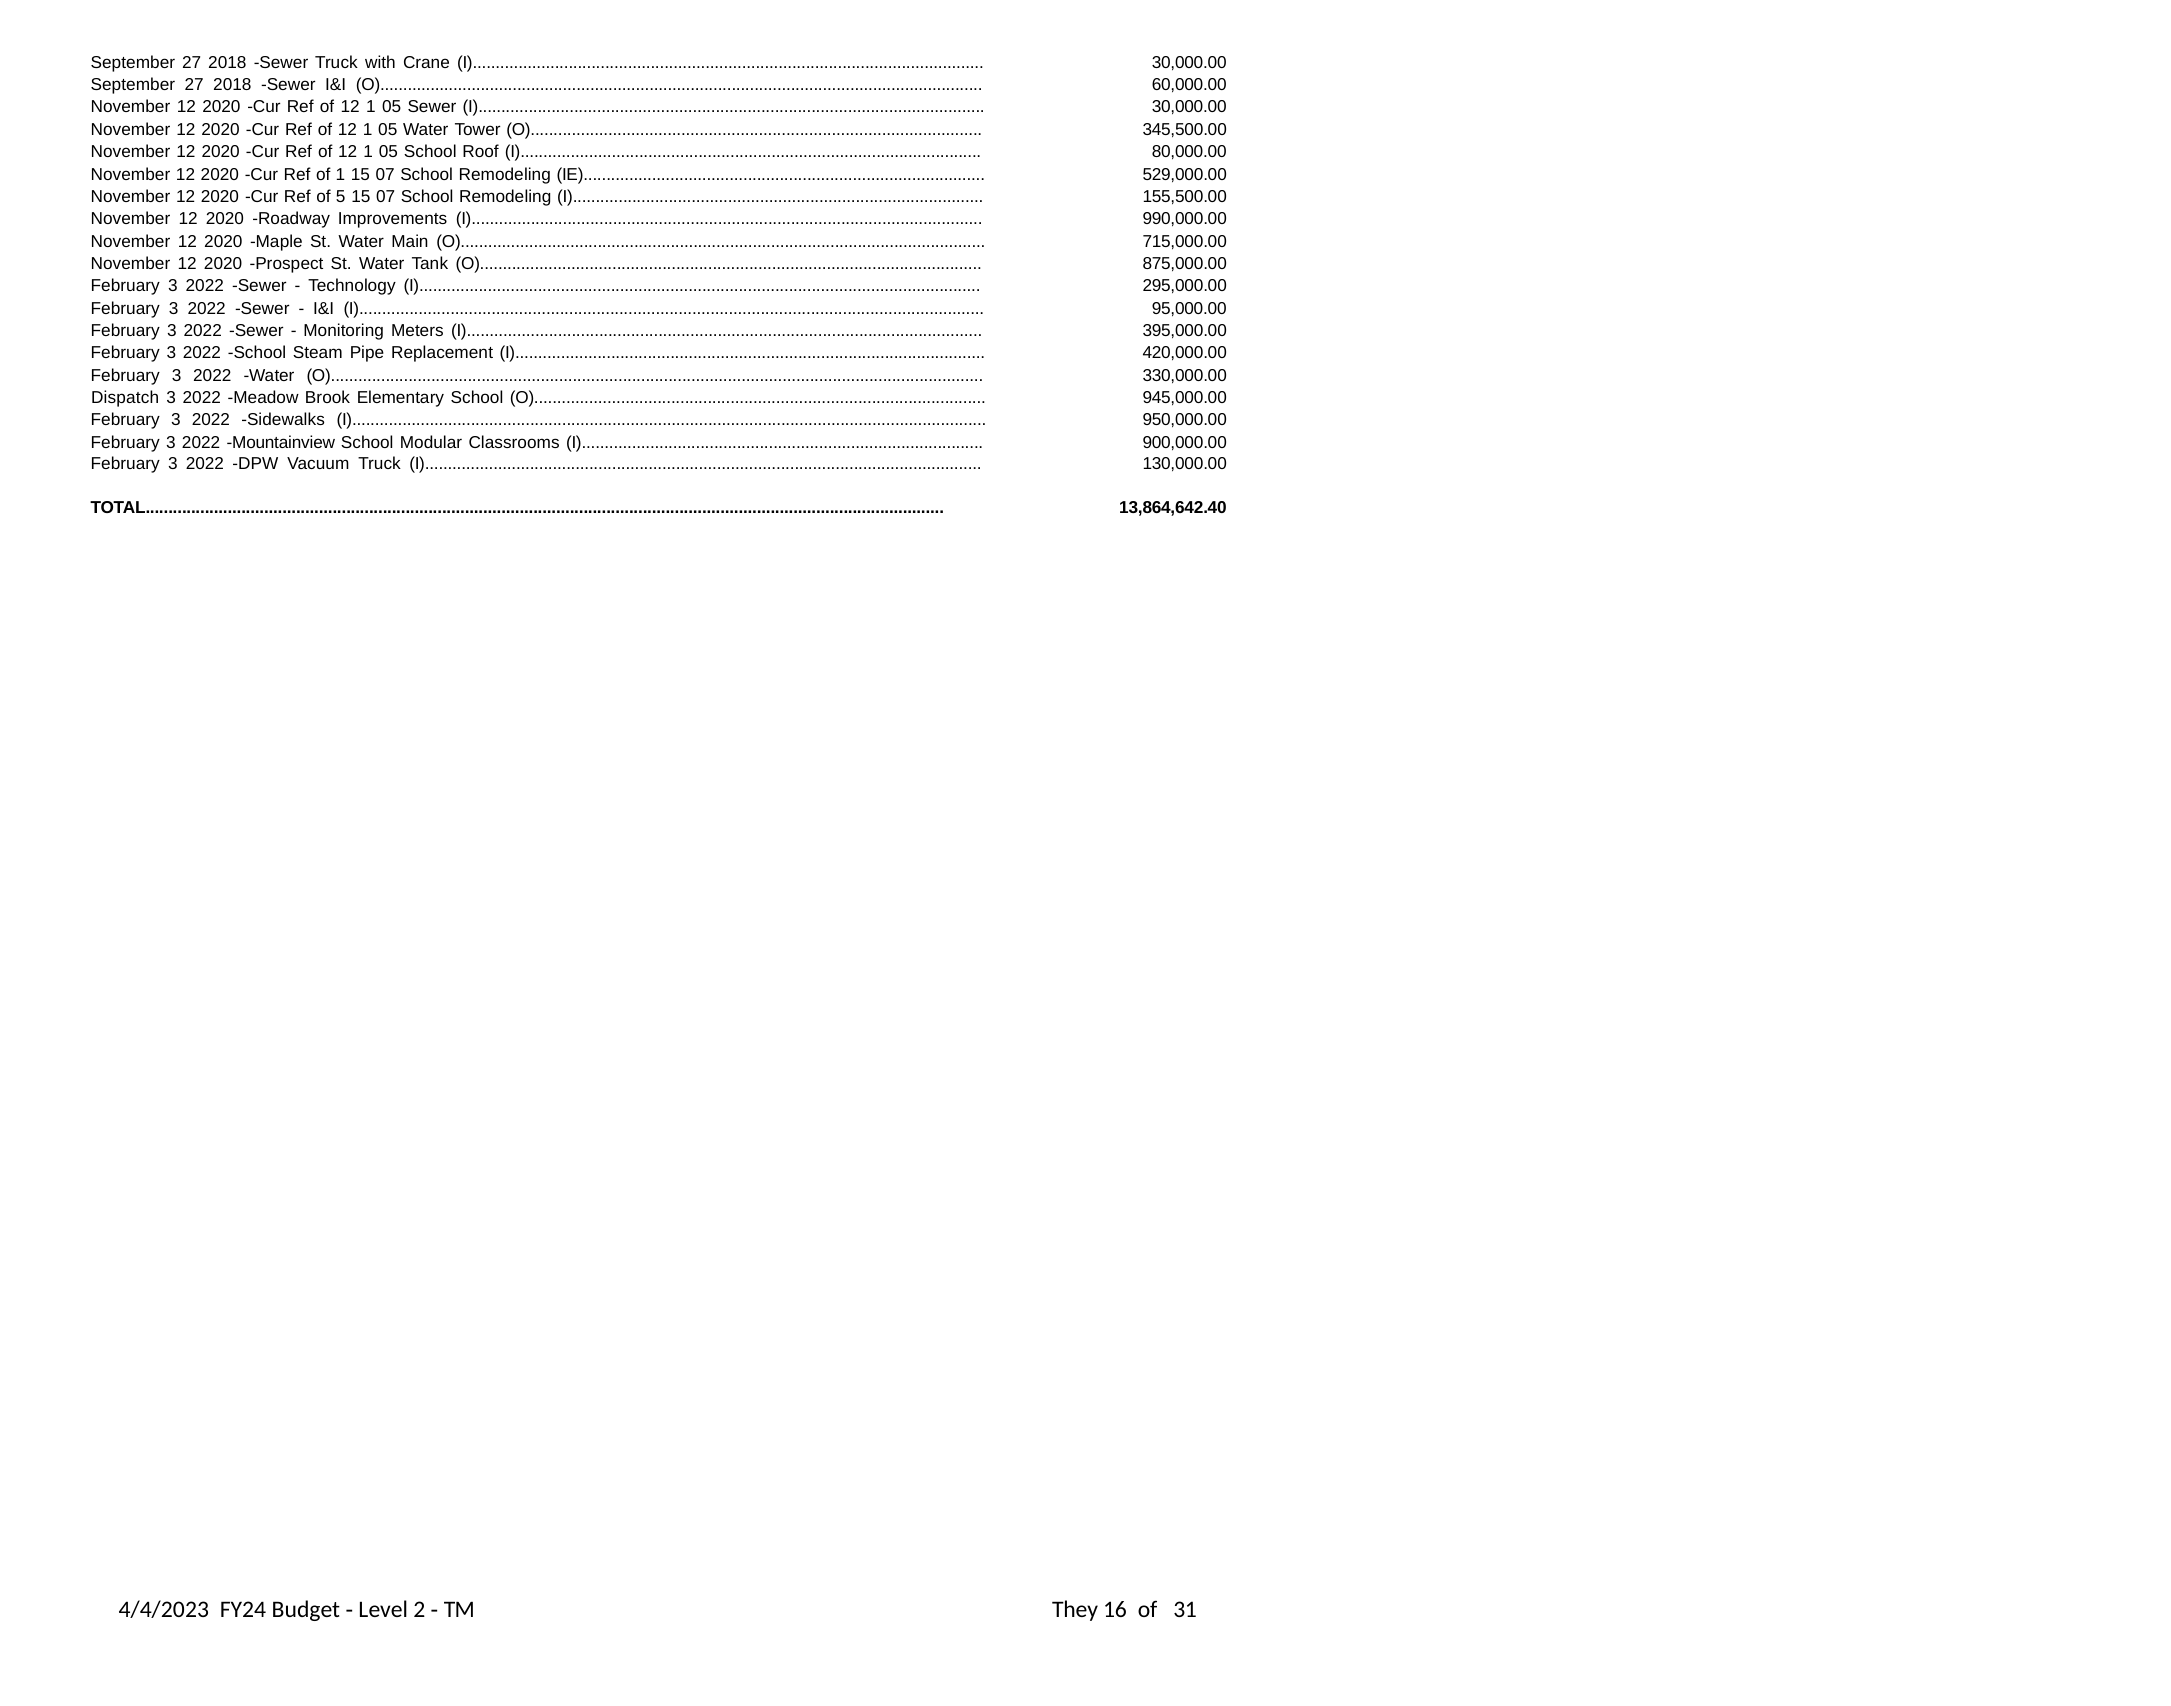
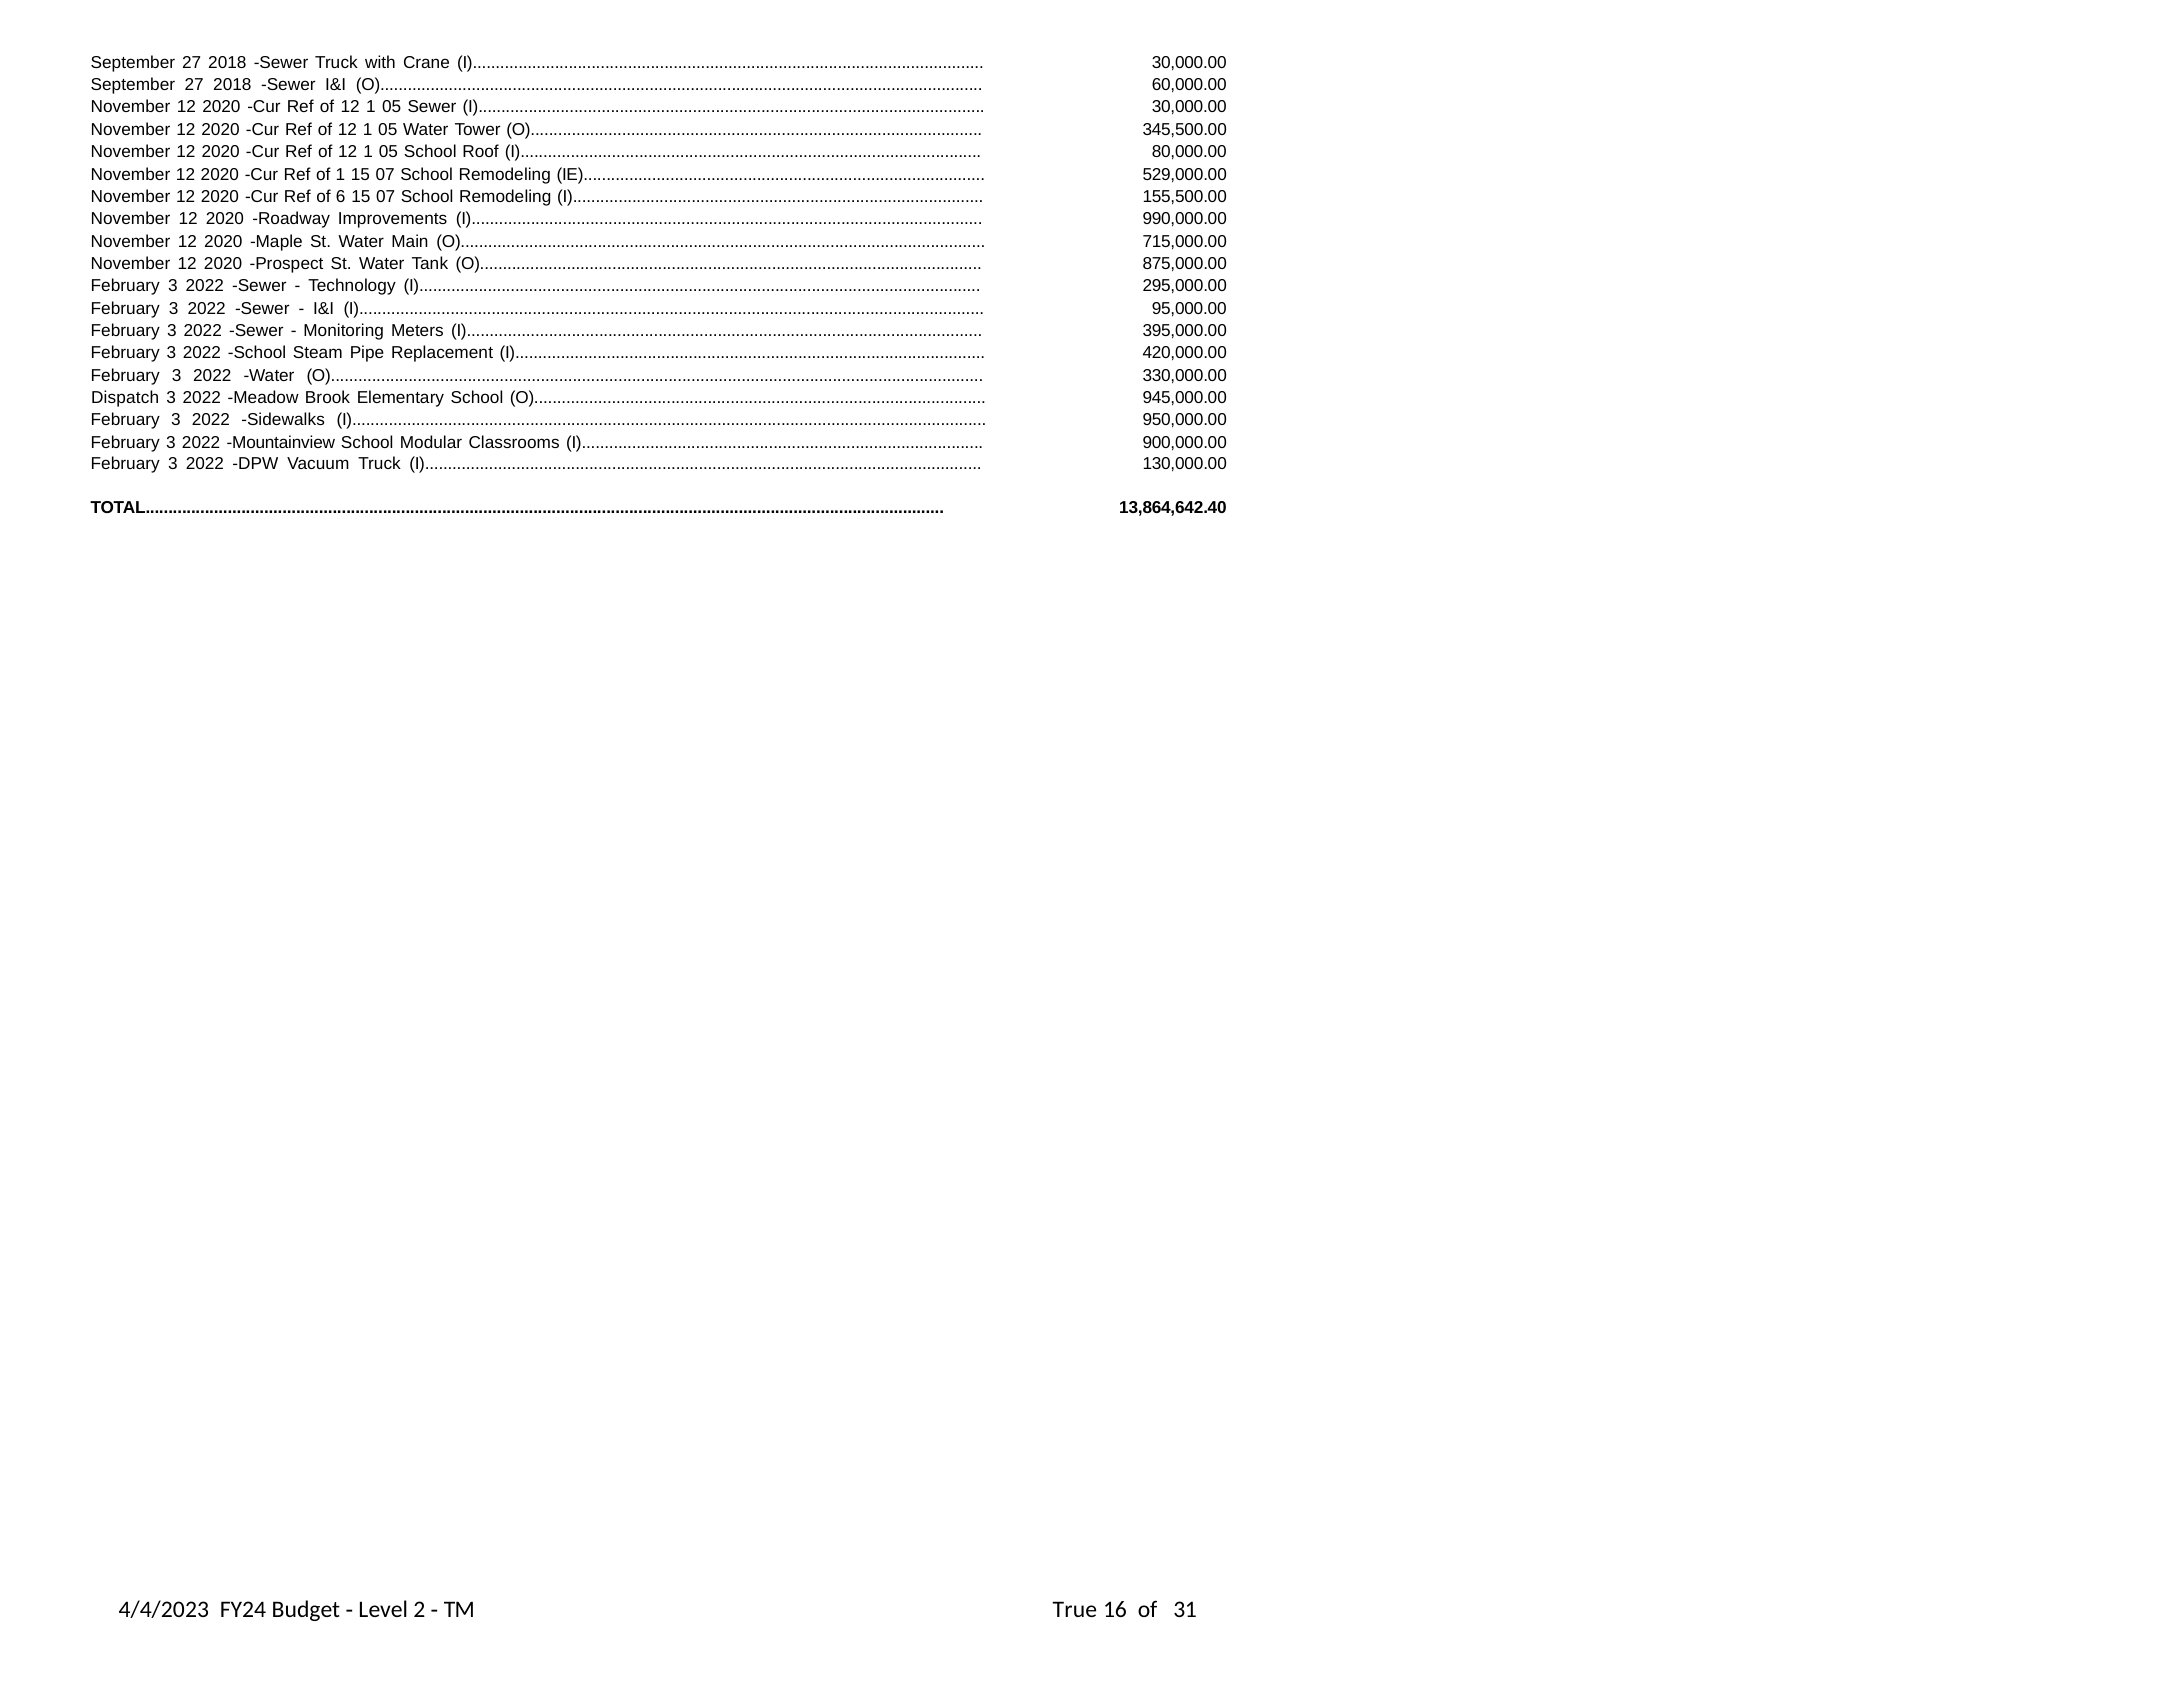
5: 5 -> 6
They: They -> True
